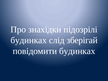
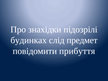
зберігай: зберігай -> предмет
повідомити будинках: будинках -> прибуття
